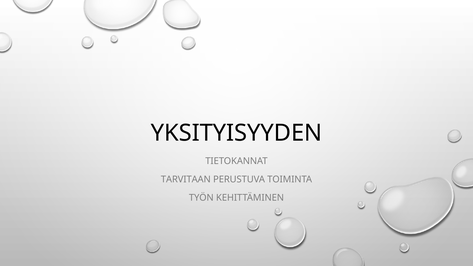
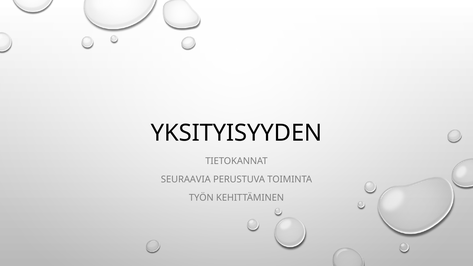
TARVITAAN: TARVITAAN -> SEURAAVIA
